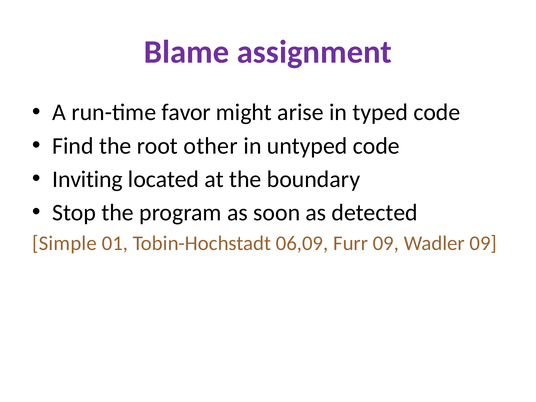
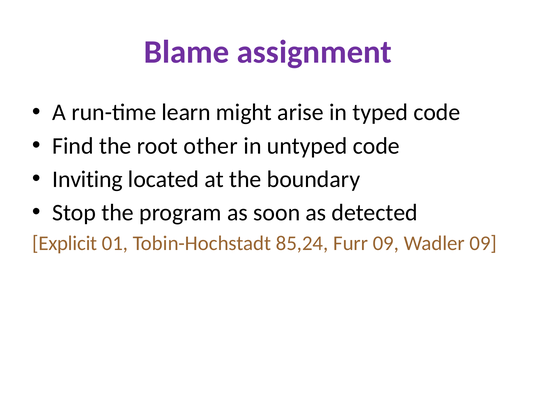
favor: favor -> learn
Simple: Simple -> Explicit
06,09: 06,09 -> 85,24
